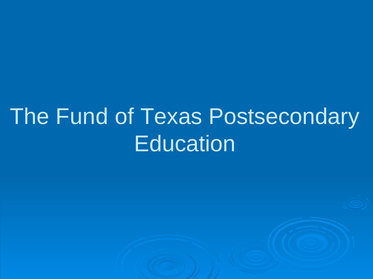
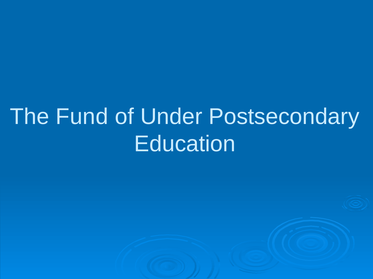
Texas: Texas -> Under
